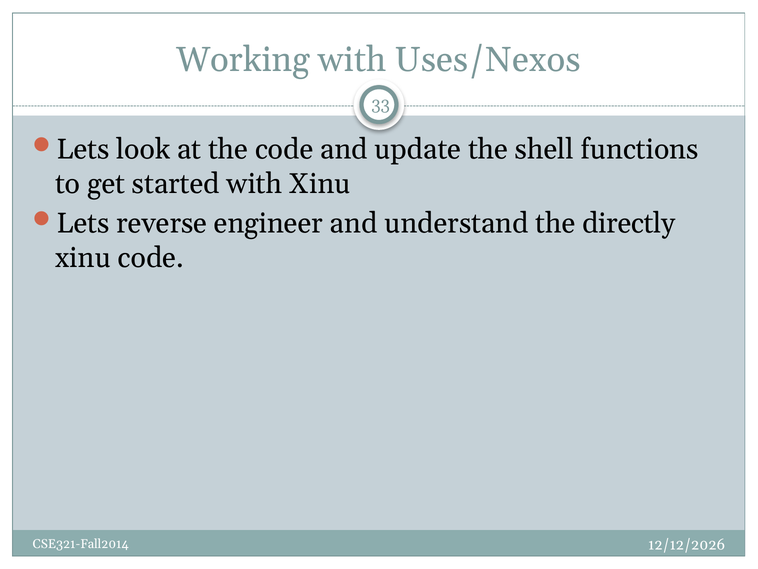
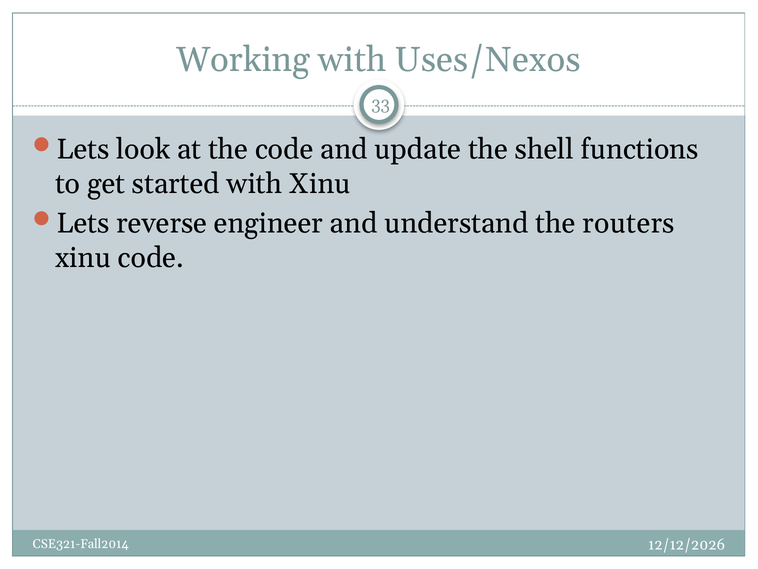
directly: directly -> routers
